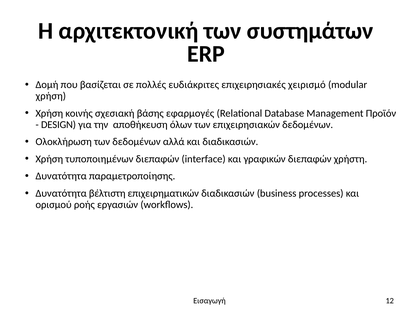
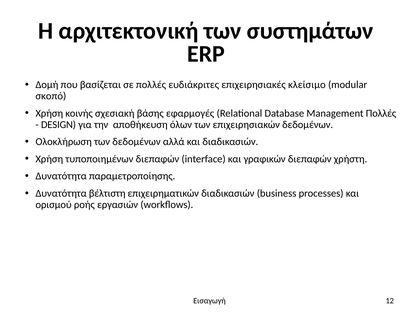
χειρισμό: χειρισμό -> κλείσιμο
χρήση at (51, 96): χρήση -> σκοπό
Management Προϊόν: Προϊόν -> Πολλές
